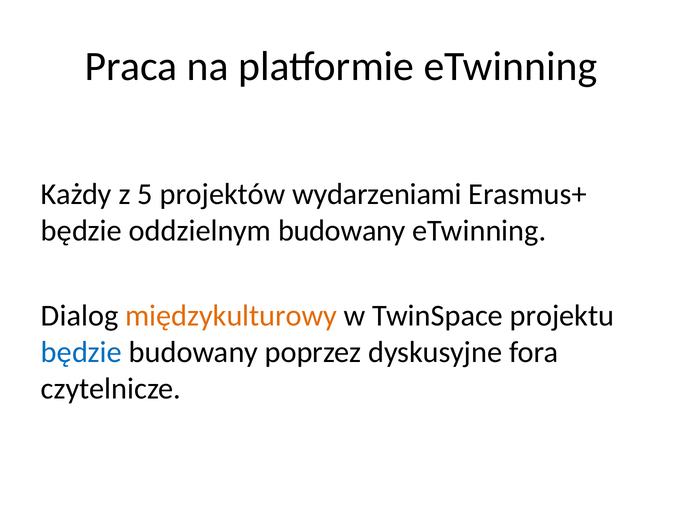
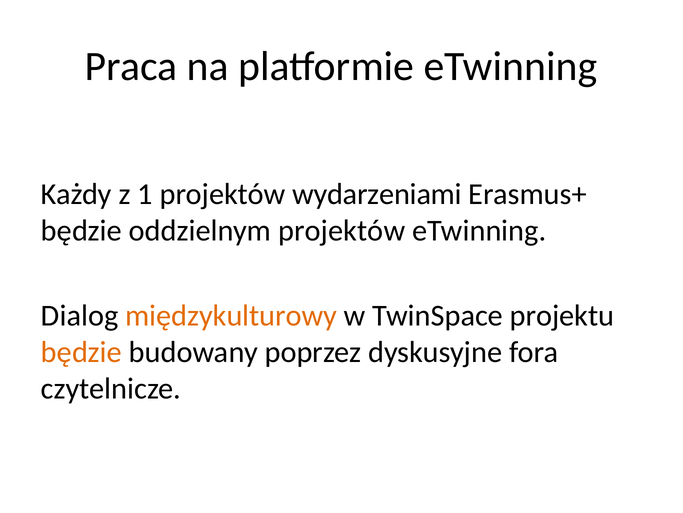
5: 5 -> 1
oddzielnym budowany: budowany -> projektów
będzie at (81, 352) colour: blue -> orange
